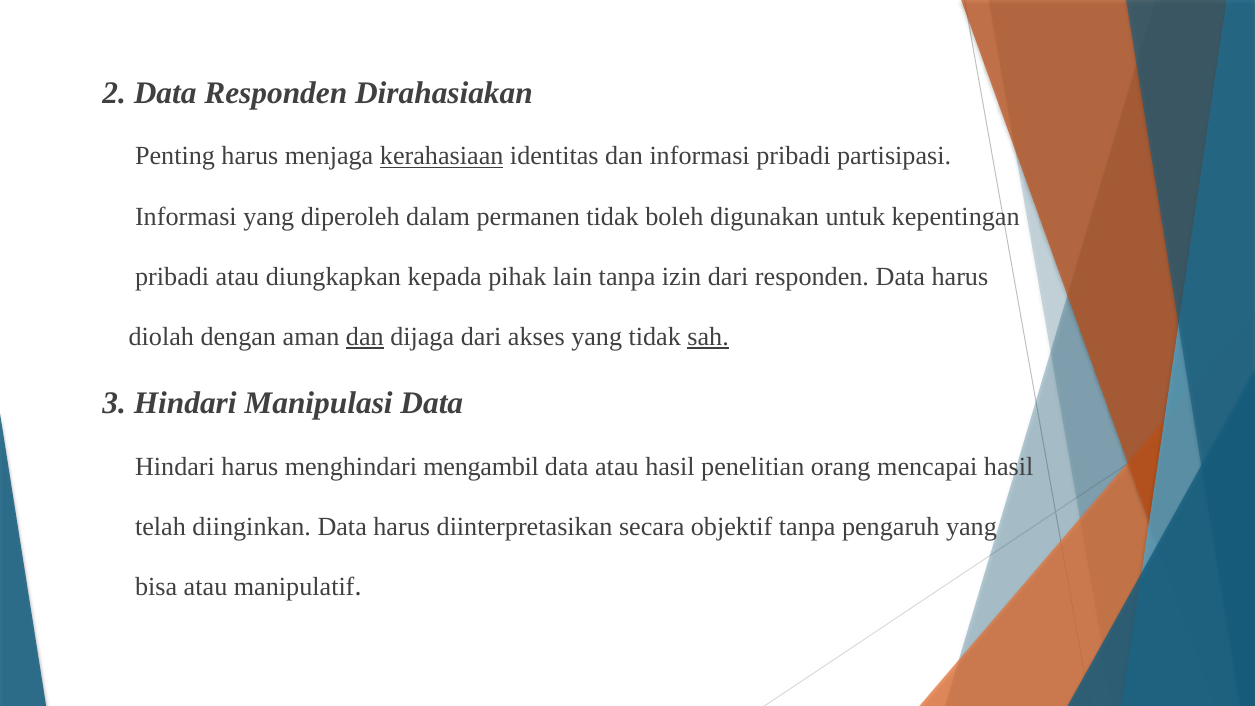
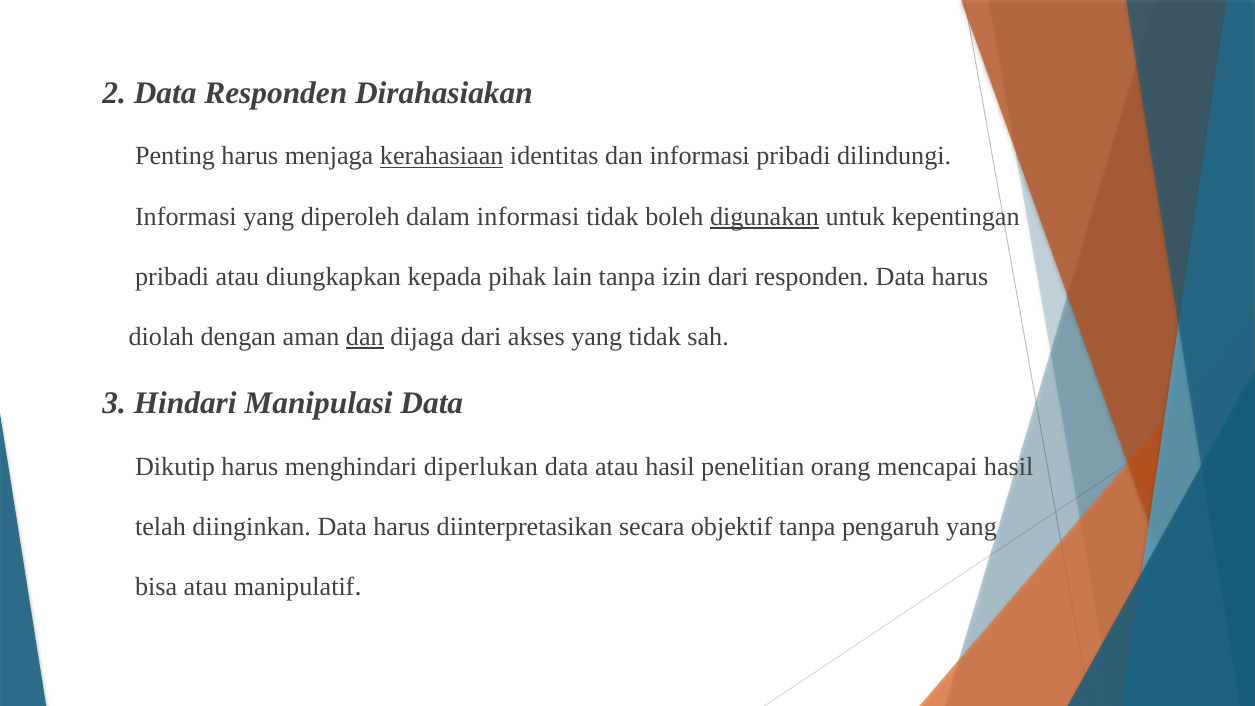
partisipasi: partisipasi -> dilindungi
dalam permanen: permanen -> informasi
digunakan underline: none -> present
sah underline: present -> none
Hindari at (175, 466): Hindari -> Dikutip
mengambil: mengambil -> diperlukan
